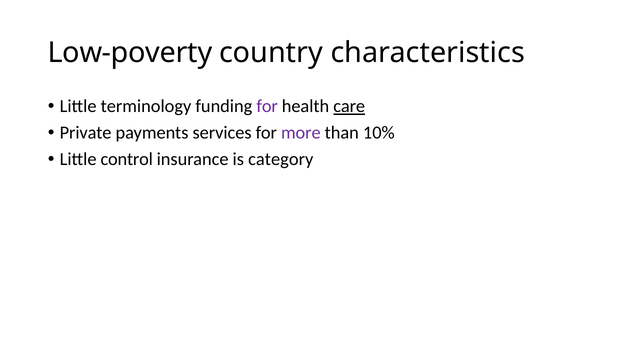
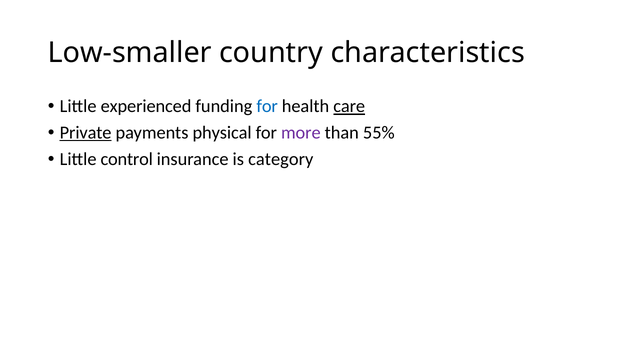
Low-poverty: Low-poverty -> Low-smaller
terminology: terminology -> experienced
for at (267, 106) colour: purple -> blue
Private underline: none -> present
services: services -> physical
10%: 10% -> 55%
